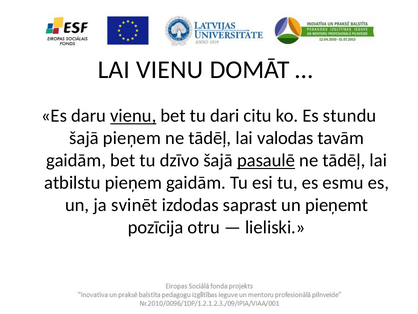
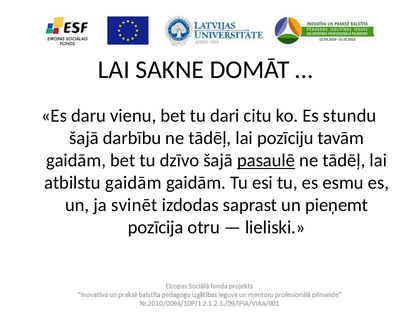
LAI VIENU: VIENU -> SAKNE
vienu at (133, 116) underline: present -> none
šajā pieņem: pieņem -> darbību
valodas: valodas -> pozīciju
atbilstu pieņem: pieņem -> gaidām
